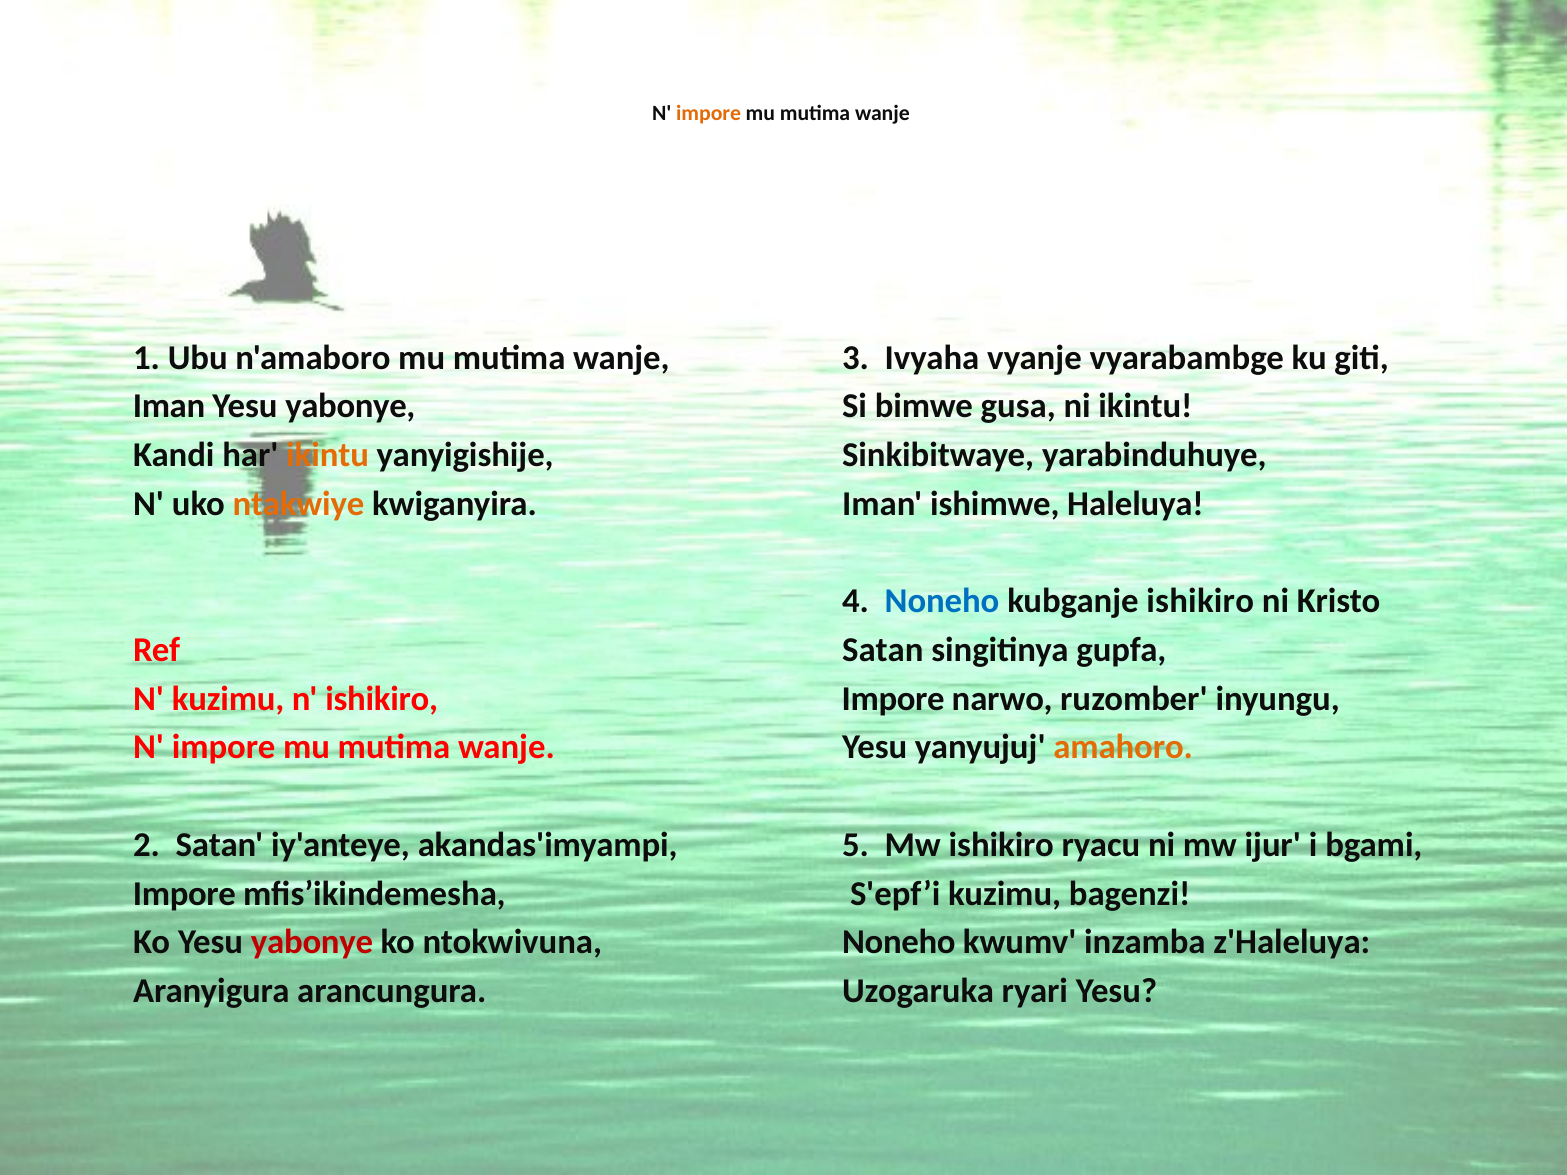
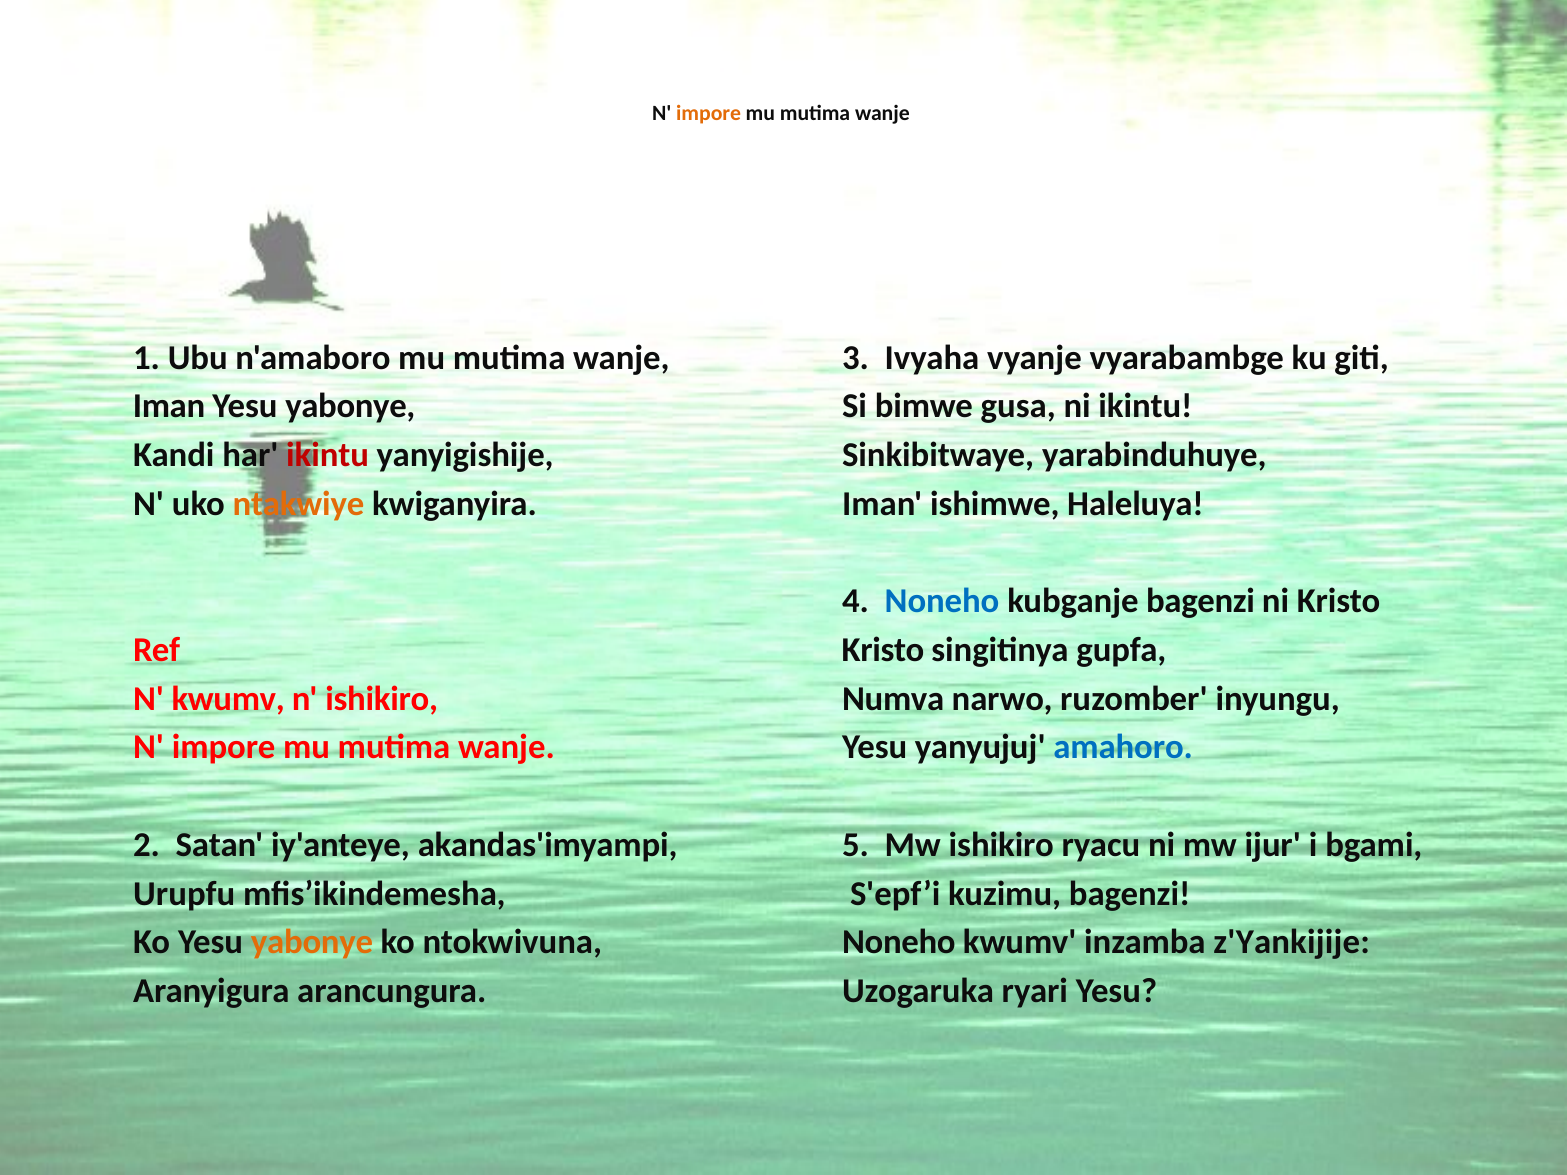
ikintu at (328, 455) colour: orange -> red
kubganje ishikiro: ishikiro -> bagenzi
Satan at (883, 650): Satan -> Kristo
N kuzimu: kuzimu -> kwumv
Impore at (893, 699): Impore -> Numva
amahoro colour: orange -> blue
Impore at (184, 894): Impore -> Urupfu
yabonye at (312, 942) colour: red -> orange
z'Haleluya: z'Haleluya -> z'Yankijije
